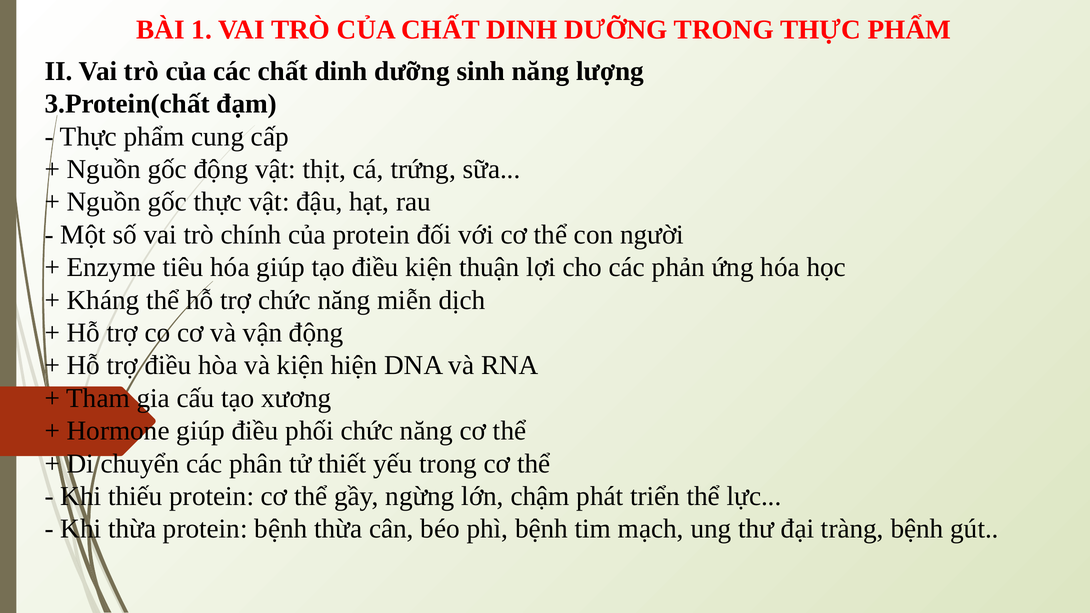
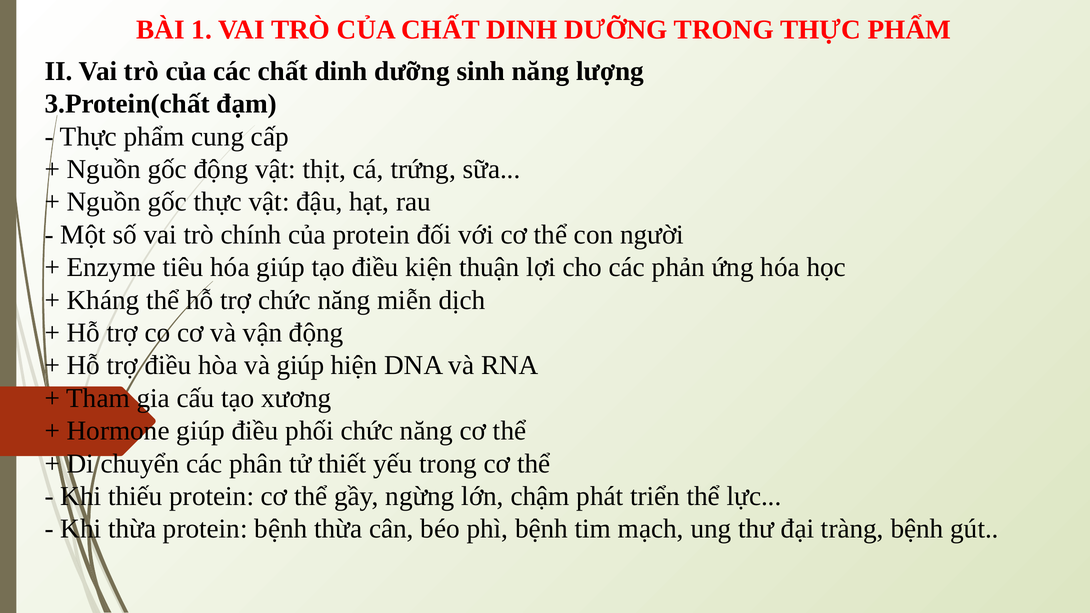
và kiện: kiện -> giúp
